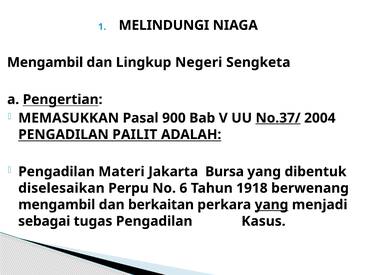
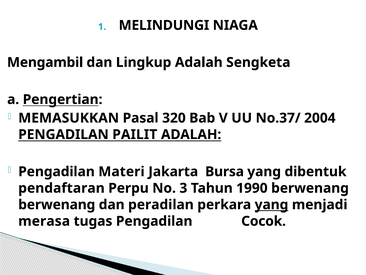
Lingkup Negeri: Negeri -> Adalah
900: 900 -> 320
No.37/ underline: present -> none
diselesaikan: diselesaikan -> pendaftaran
6: 6 -> 3
1918: 1918 -> 1990
mengambil at (57, 204): mengambil -> berwenang
berkaitan: berkaitan -> peradilan
sebagai: sebagai -> merasa
Kasus: Kasus -> Cocok
